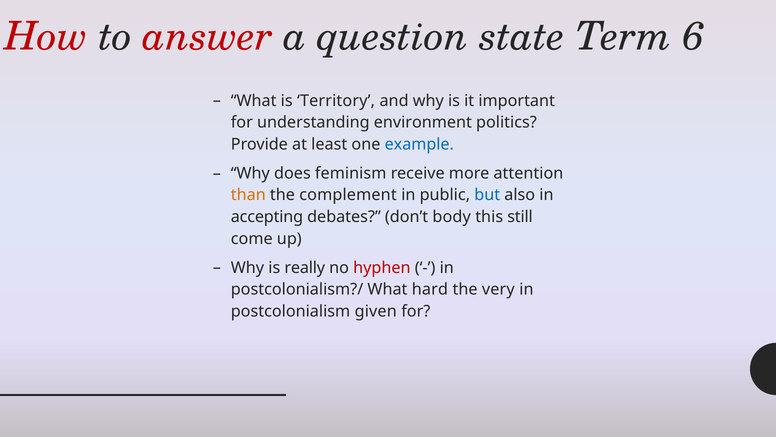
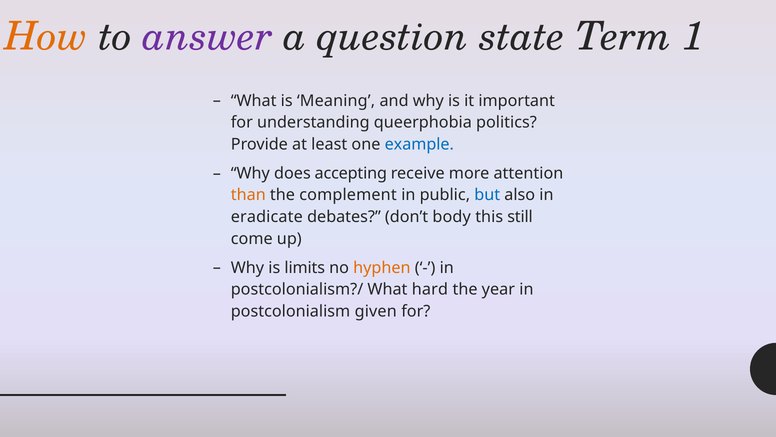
How colour: red -> orange
answer colour: red -> purple
6: 6 -> 1
Territory: Territory -> Meaning
environment: environment -> queerphobia
feminism: feminism -> accepting
accepting: accepting -> eradicate
really: really -> limits
hyphen colour: red -> orange
very: very -> year
